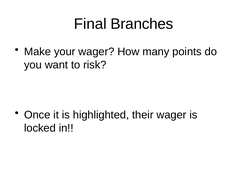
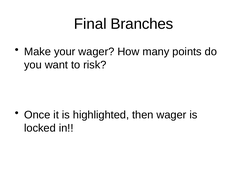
their: their -> then
